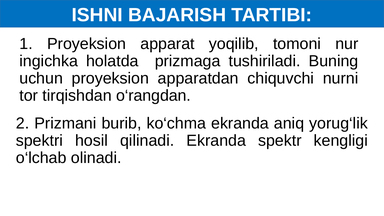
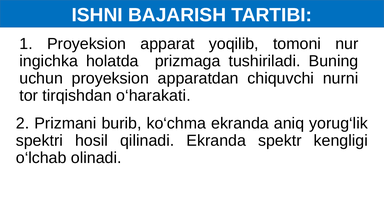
o‘rangdan: o‘rangdan -> o‘harakati
